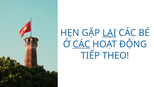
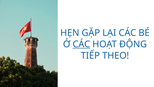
LẠI underline: present -> none
